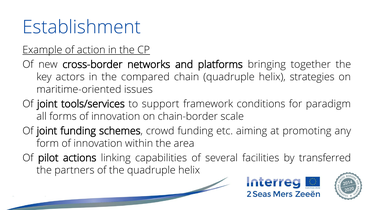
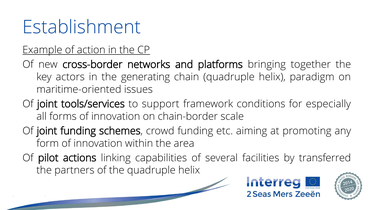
compared: compared -> generating
strategies: strategies -> paradigm
paradigm: paradigm -> especially
